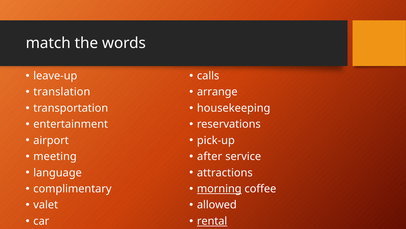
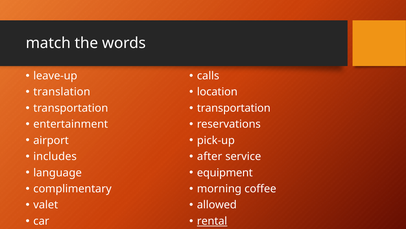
arrange: arrange -> location
housekeeping at (234, 108): housekeeping -> transportation
meeting: meeting -> includes
attractions: attractions -> equipment
morning underline: present -> none
